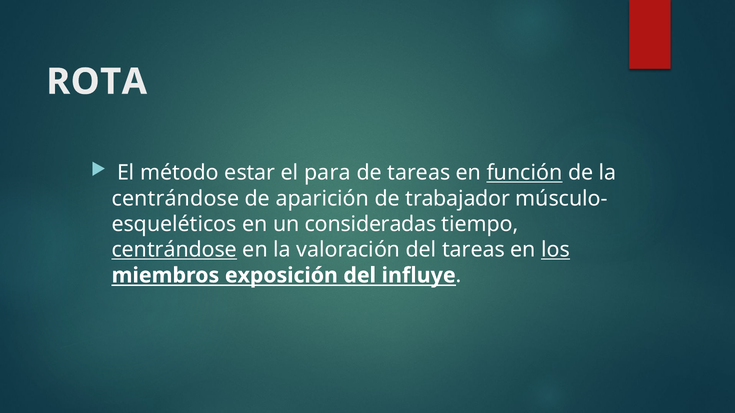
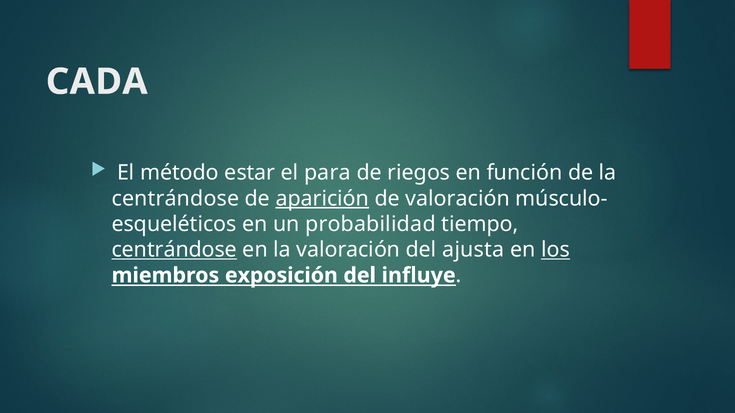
ROTA: ROTA -> CADA
de tareas: tareas -> riegos
función underline: present -> none
aparición underline: none -> present
de trabajador: trabajador -> valoración
consideradas: consideradas -> probabilidad
del tareas: tareas -> ajusta
